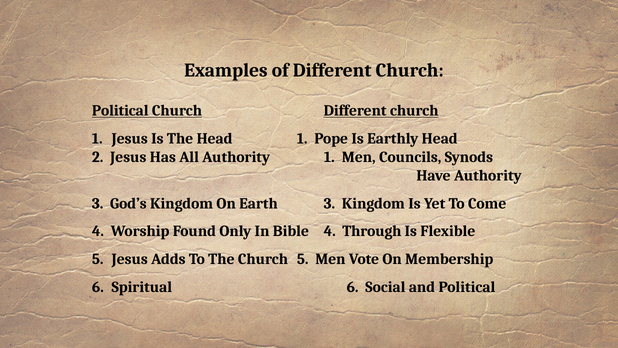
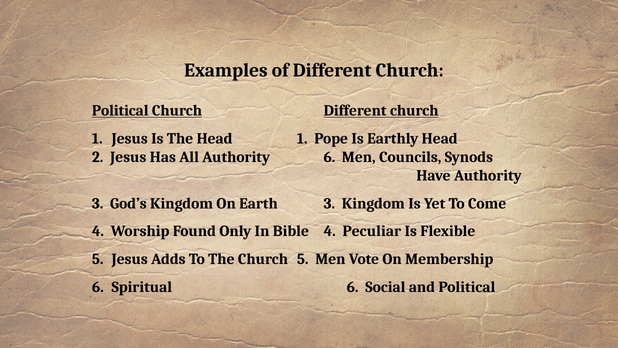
Authority 1: 1 -> 6
Through: Through -> Peculiar
